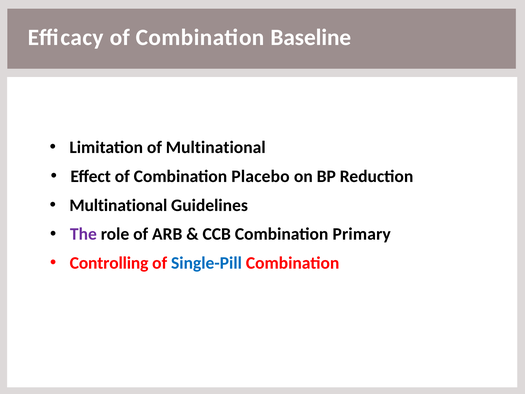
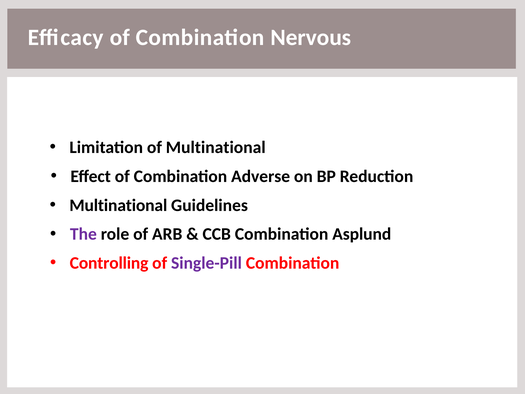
Baseline: Baseline -> Nervous
Placebo: Placebo -> Adverse
Primary: Primary -> Asplund
Single-Pill colour: blue -> purple
